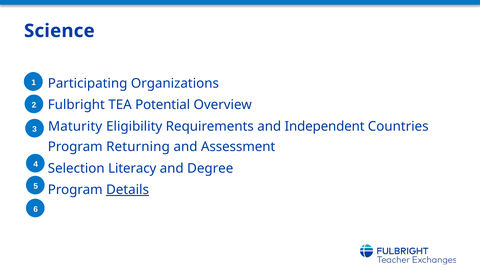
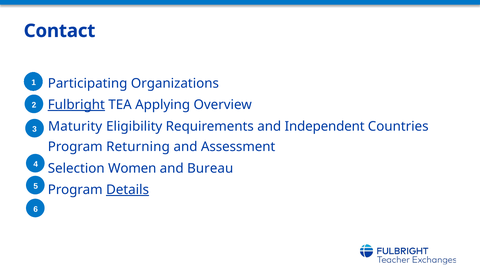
Science: Science -> Contact
Fulbright underline: none -> present
Potential: Potential -> Applying
Literacy: Literacy -> Women
Degree: Degree -> Bureau
